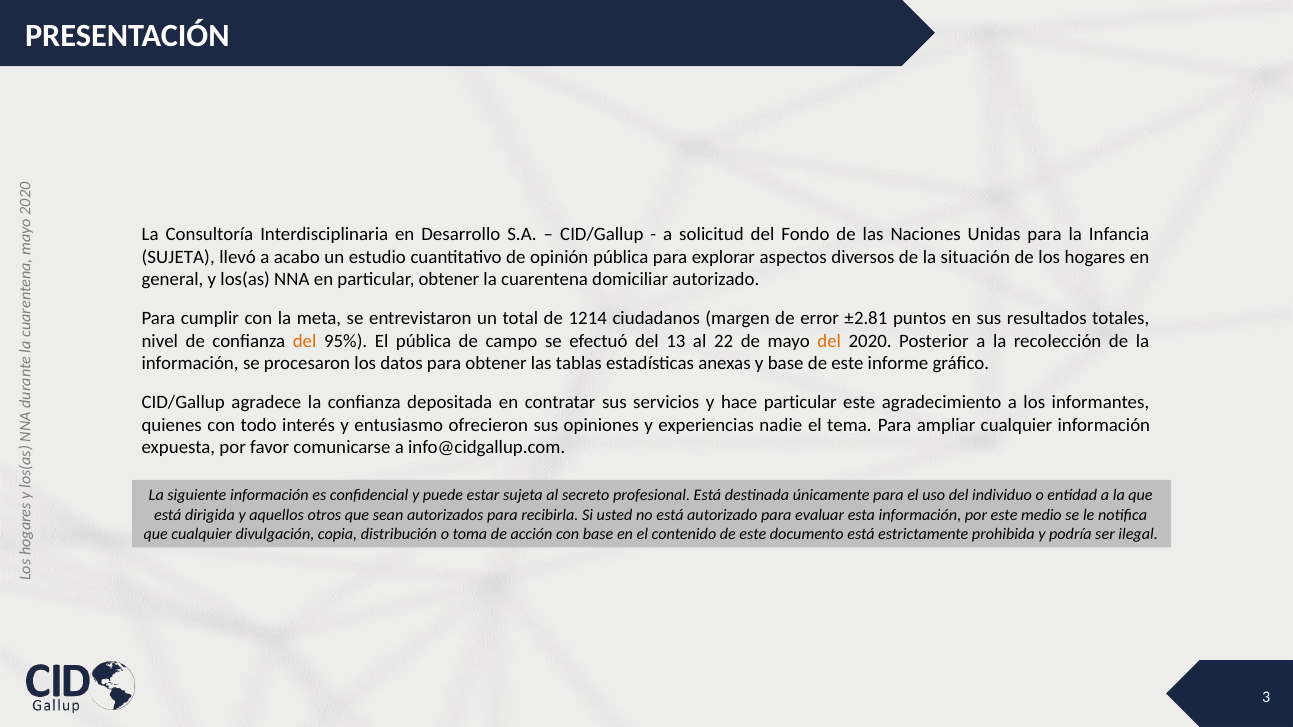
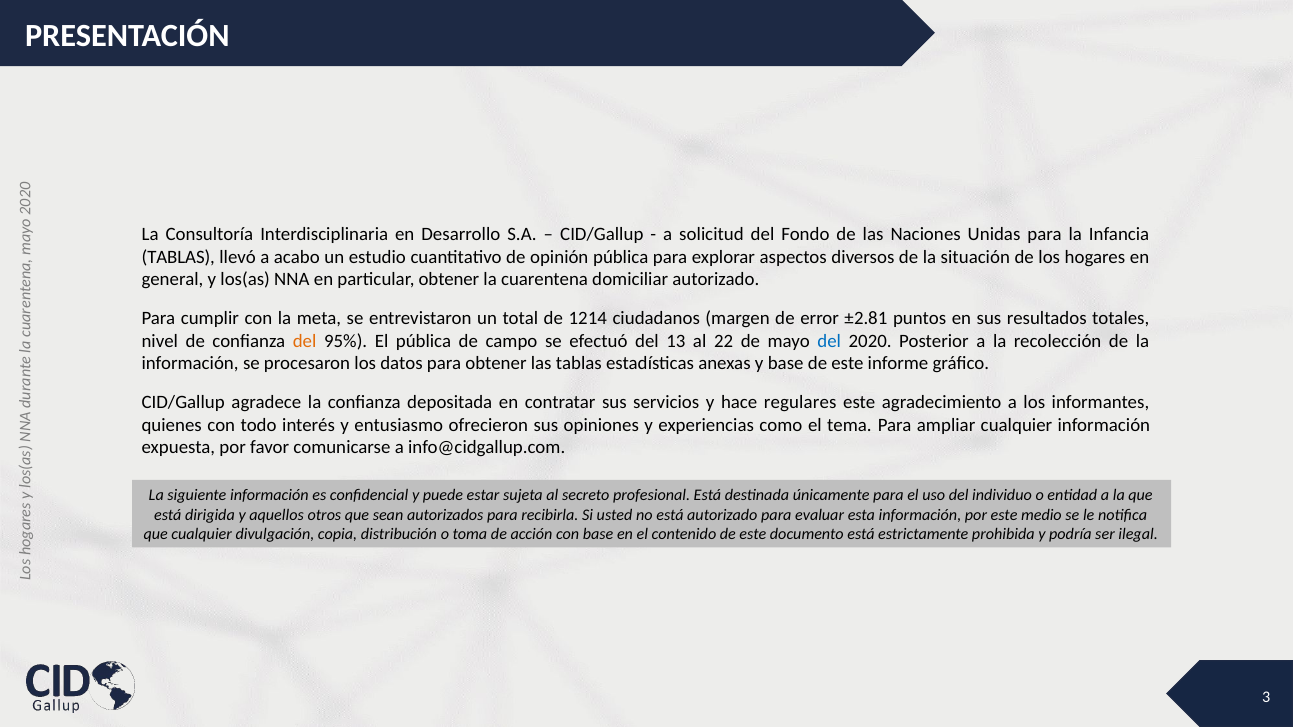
SUJETA at (178, 257): SUJETA -> TABLAS
del at (829, 341) colour: orange -> blue
hace particular: particular -> regulares
nadie: nadie -> como
